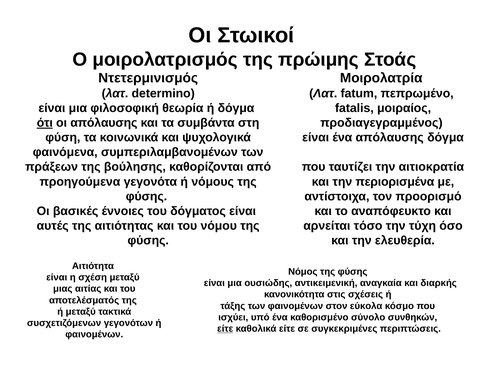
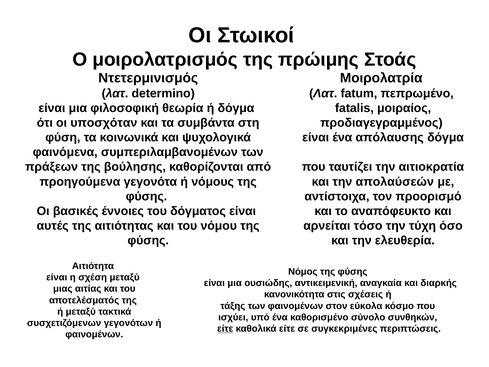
ότι underline: present -> none
οι απόλαυσης: απόλαυσης -> υποσχόταν
περιορισμένα: περιορισμένα -> απολαύσεών
